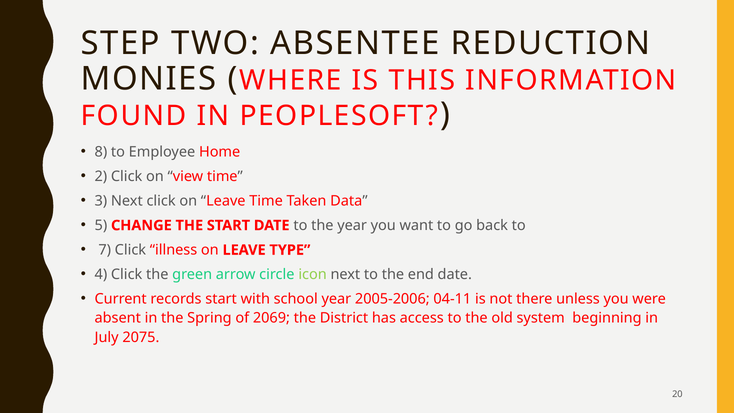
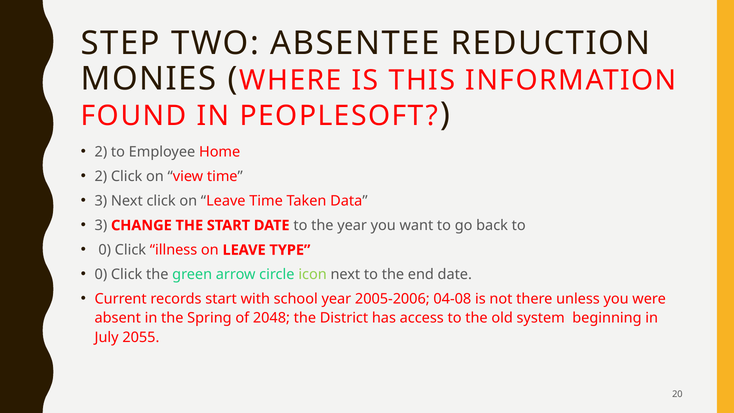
8 at (101, 152): 8 -> 2
5 at (101, 225): 5 -> 3
7 at (105, 250): 7 -> 0
4 at (101, 274): 4 -> 0
04-11: 04-11 -> 04-08
2069: 2069 -> 2048
2075: 2075 -> 2055
